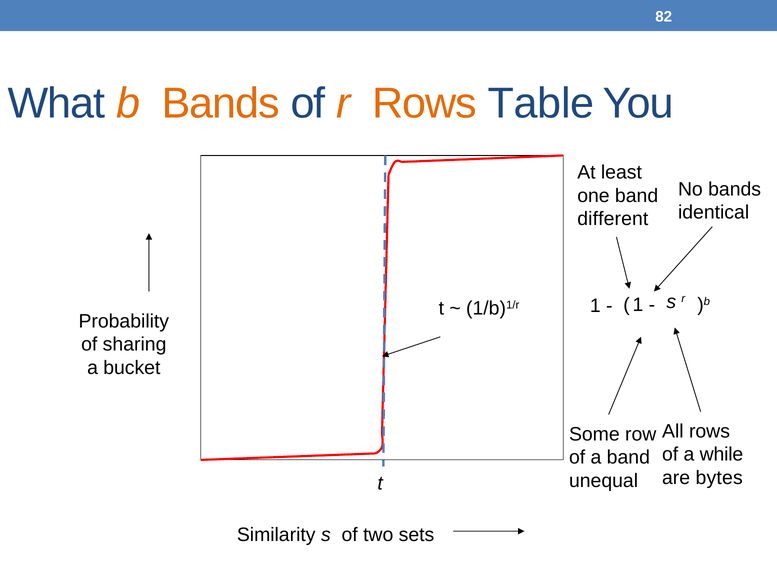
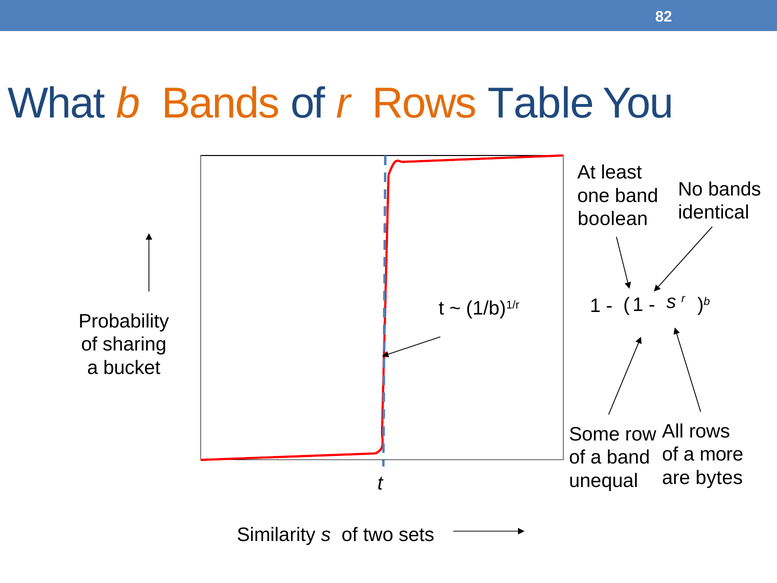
different: different -> boolean
while: while -> more
